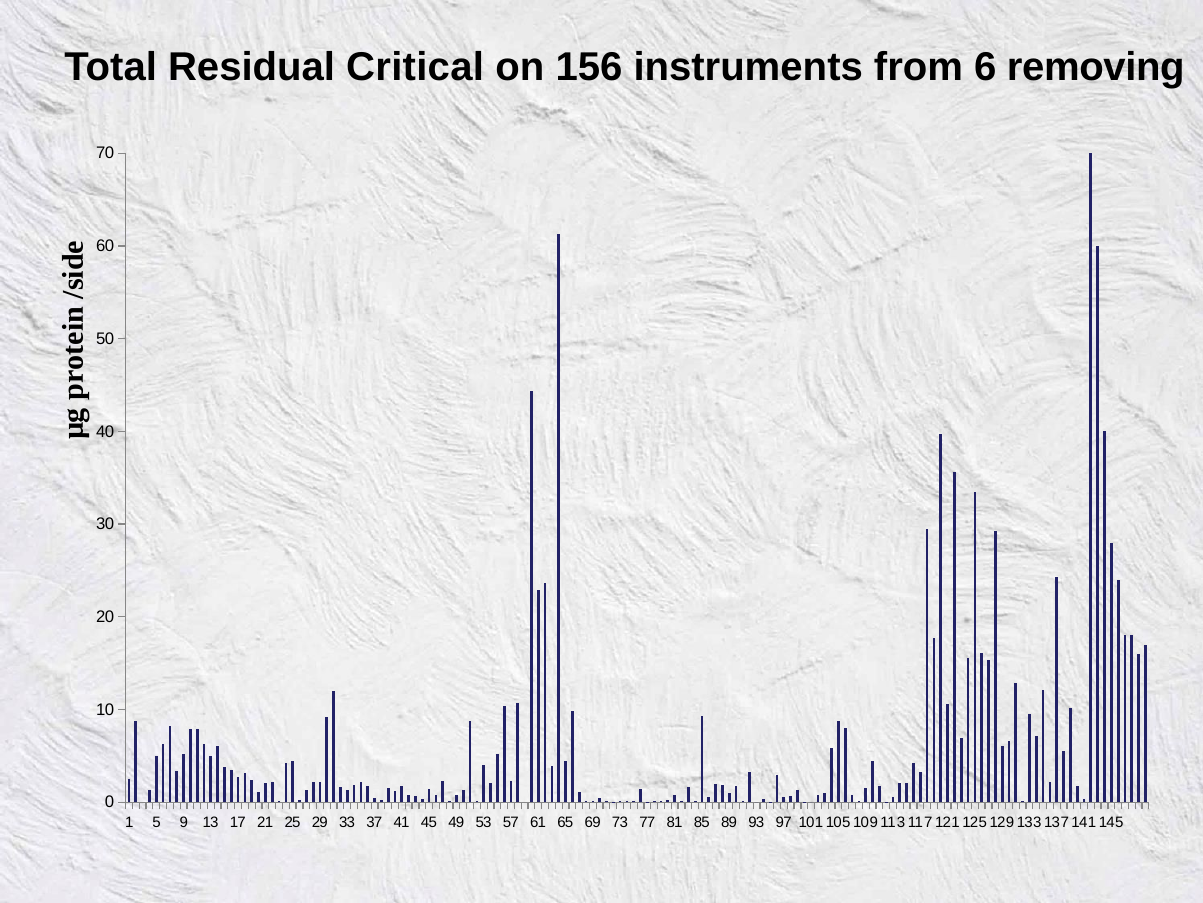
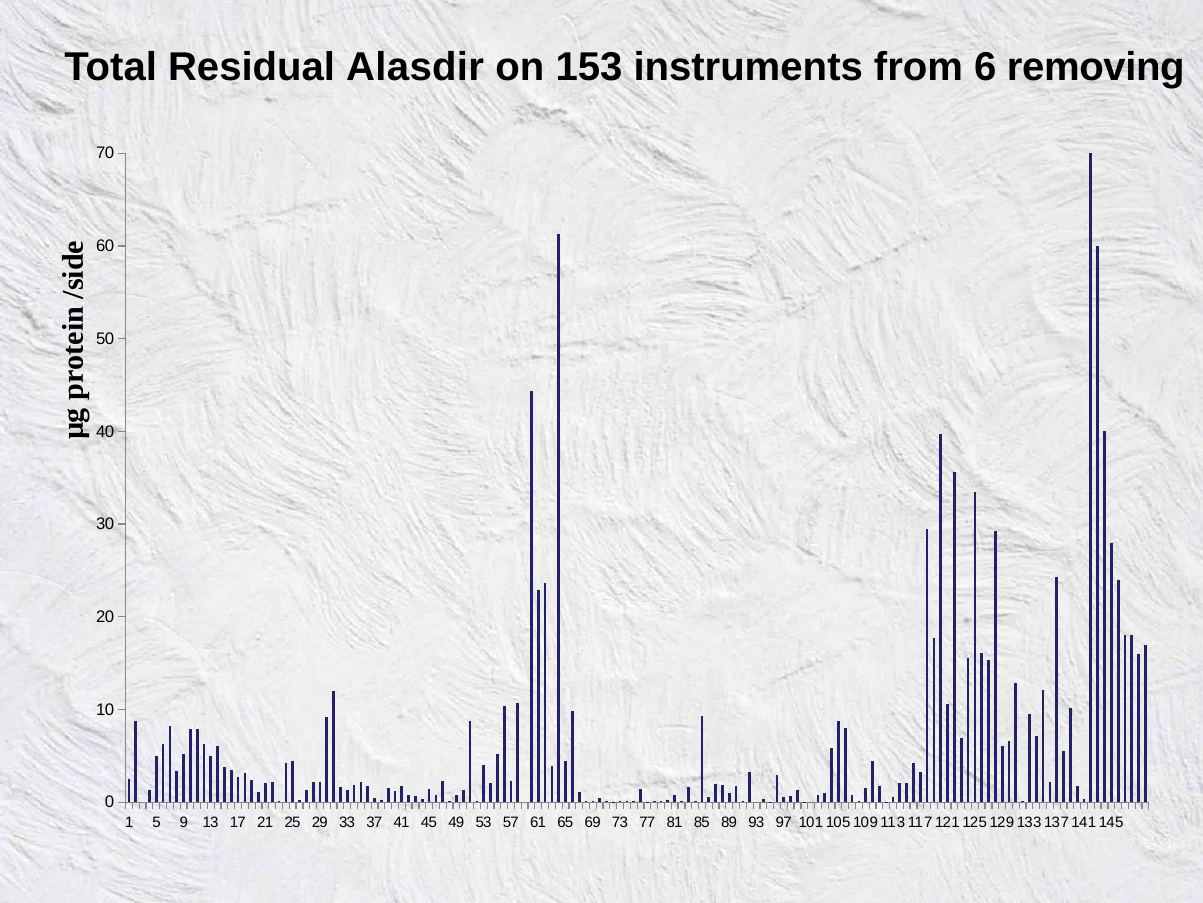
Critical: Critical -> Alasdir
156: 156 -> 153
